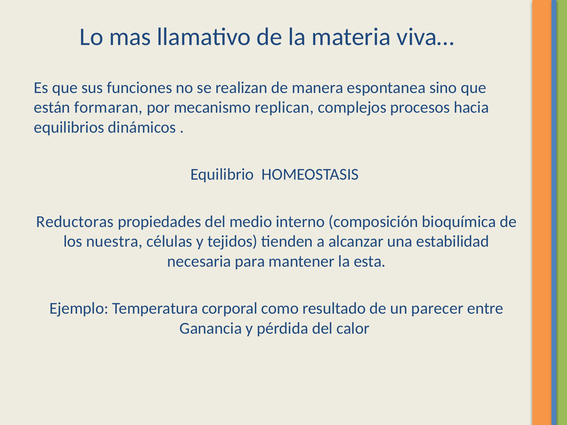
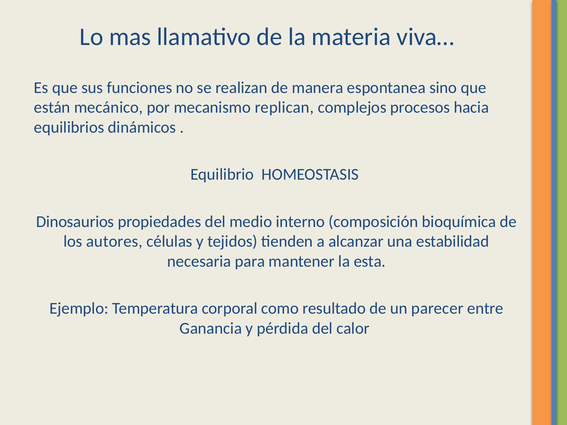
formaran: formaran -> mecánico
Reductoras: Reductoras -> Dinosaurios
nuestra: nuestra -> autores
